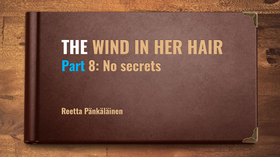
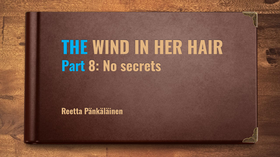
THE colour: white -> light blue
